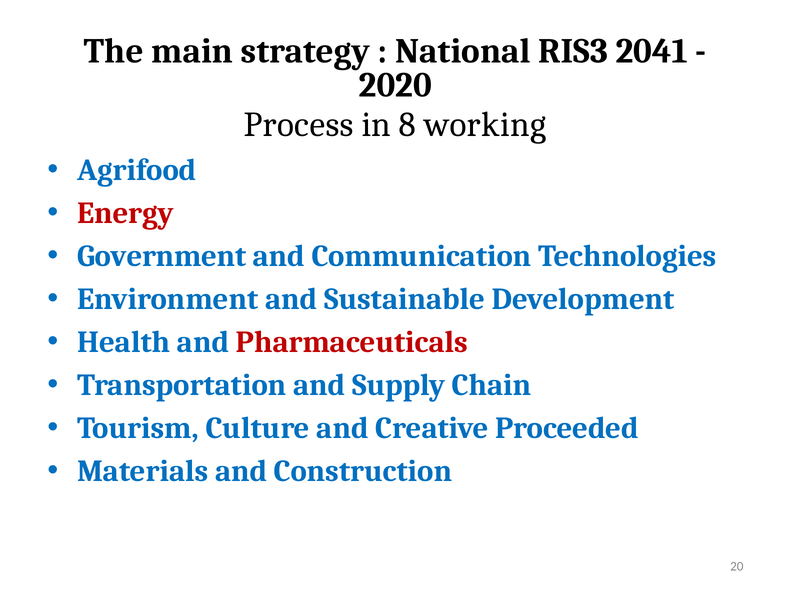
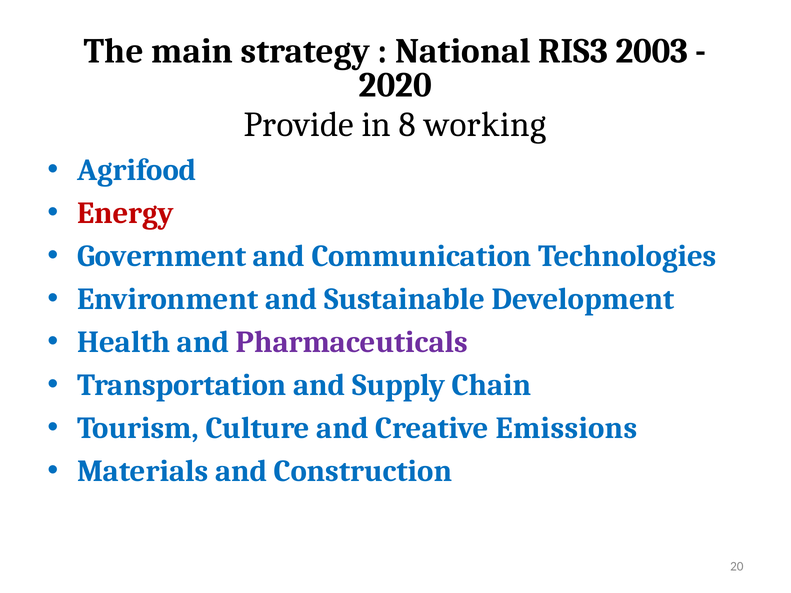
2041: 2041 -> 2003
Process: Process -> Provide
Pharmaceuticals colour: red -> purple
Proceeded: Proceeded -> Emissions
